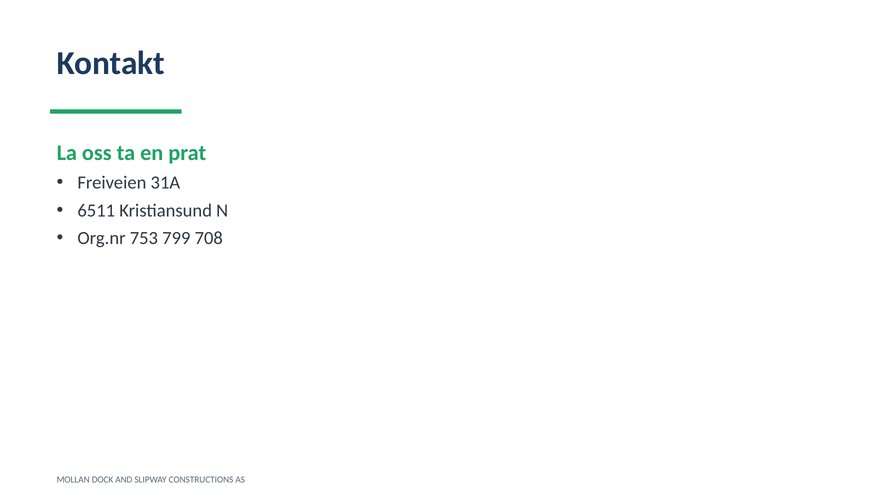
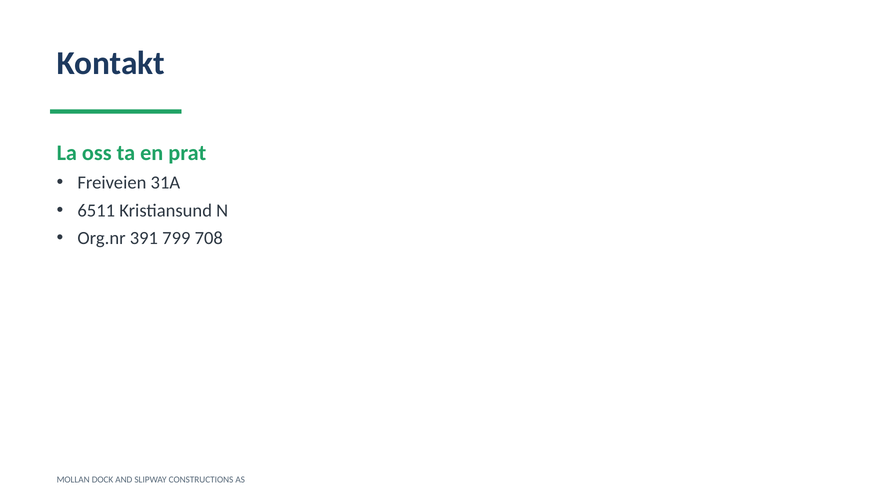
753: 753 -> 391
